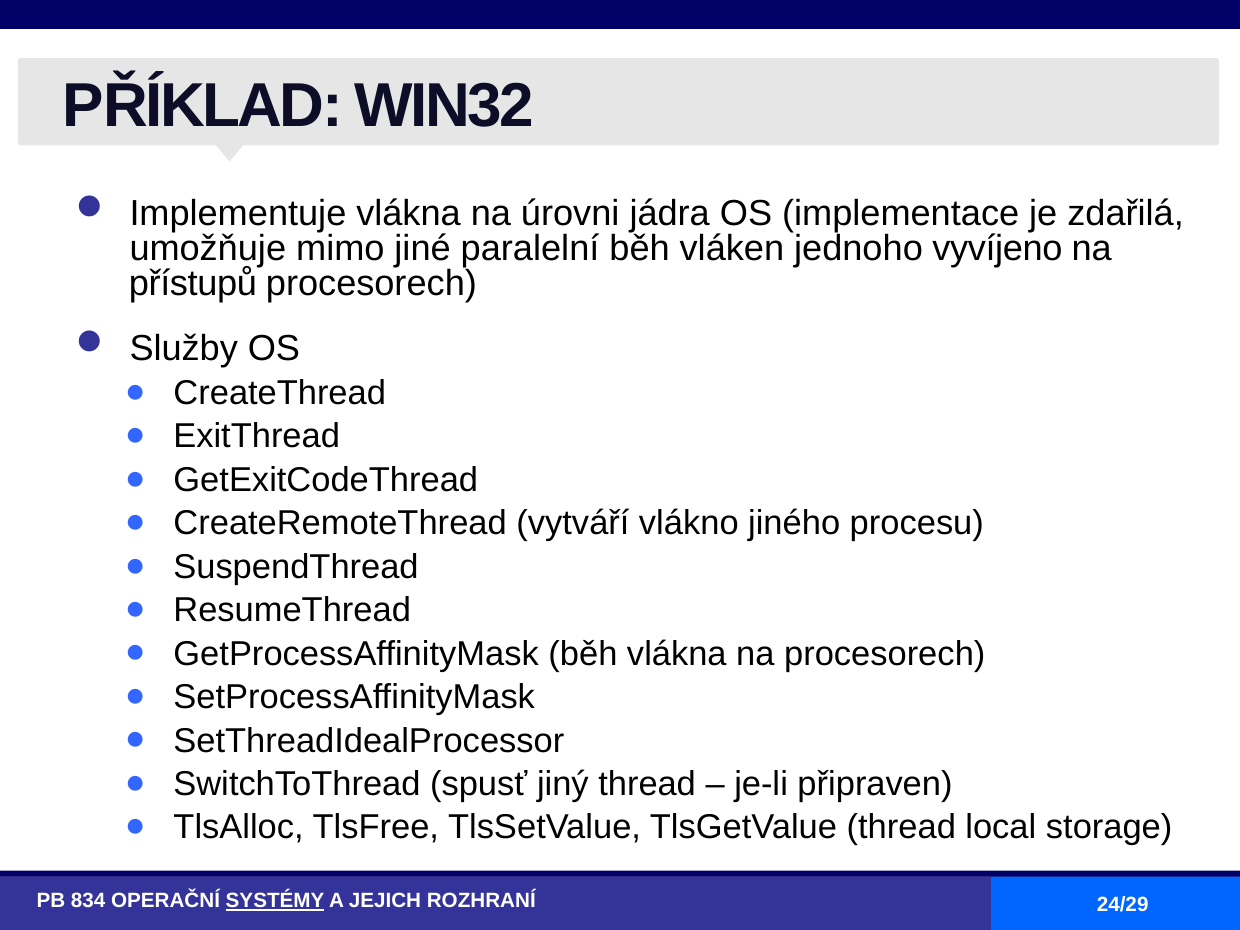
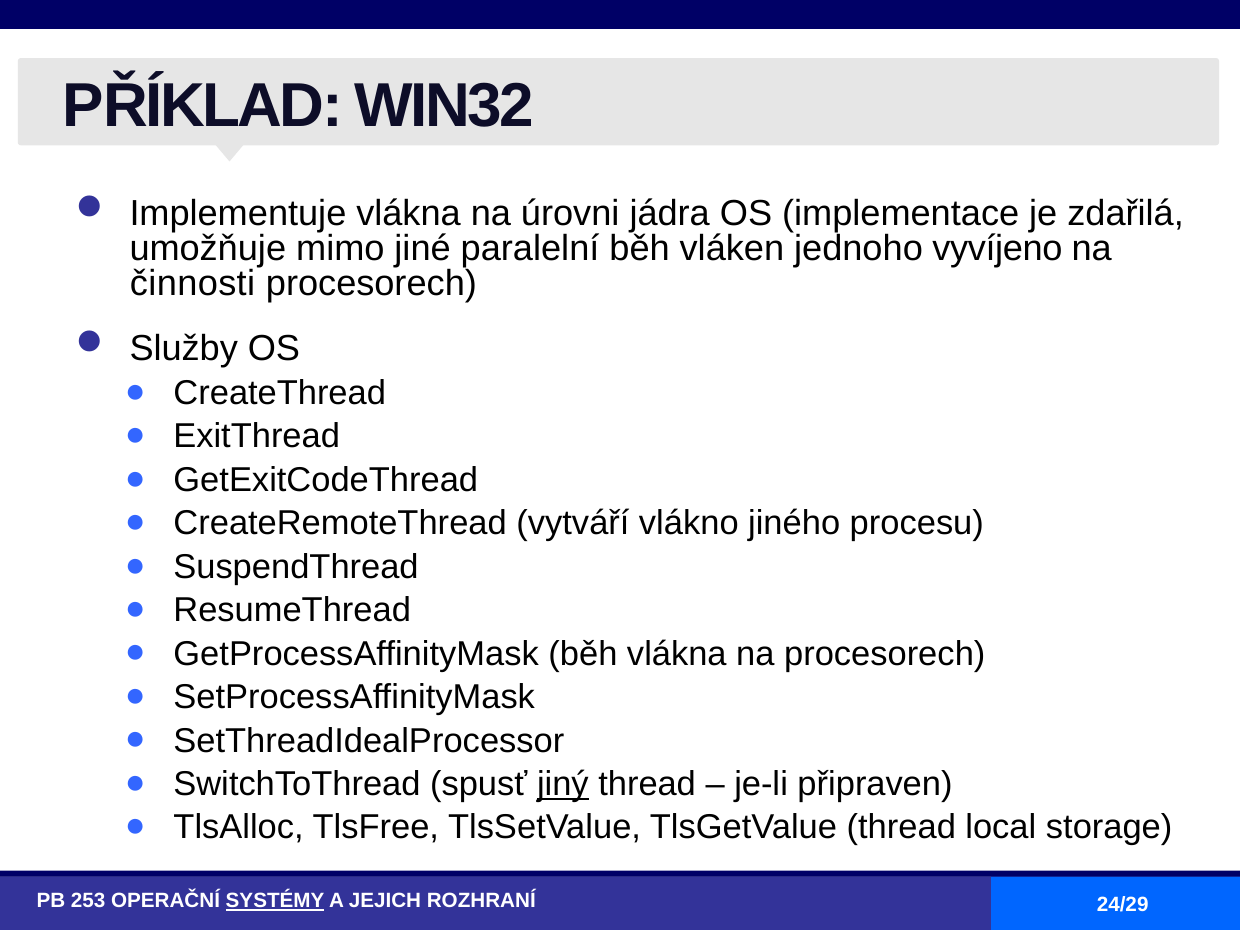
přístupů: přístupů -> činnosti
jiný underline: none -> present
834: 834 -> 253
